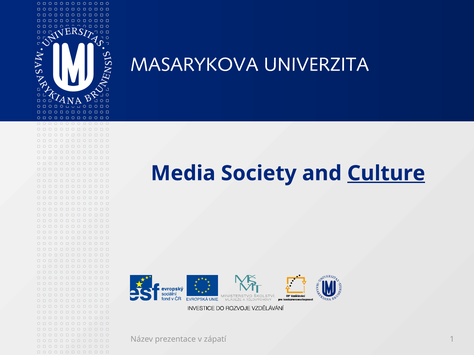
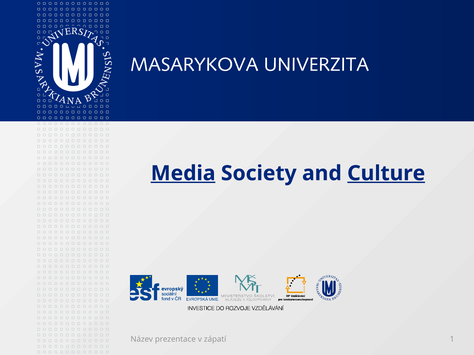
Media underline: none -> present
